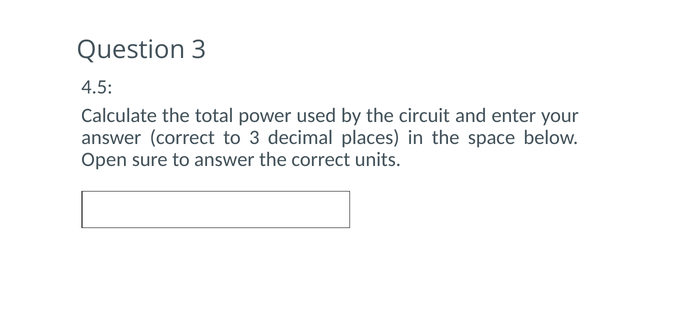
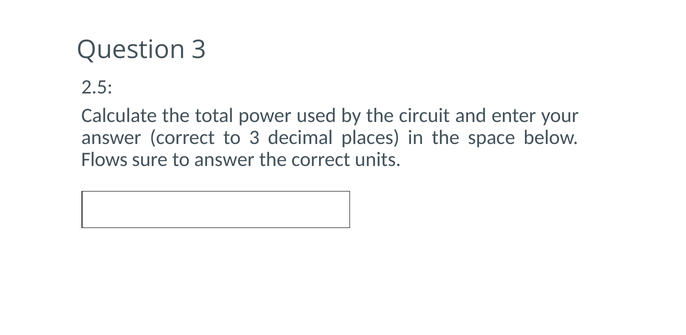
4.5: 4.5 -> 2.5
Open: Open -> Flows
